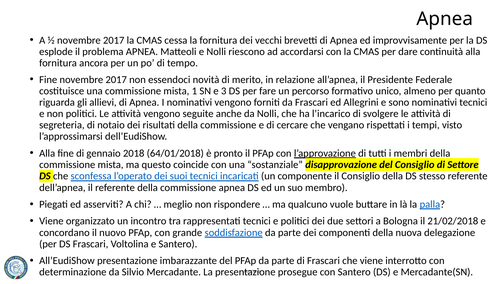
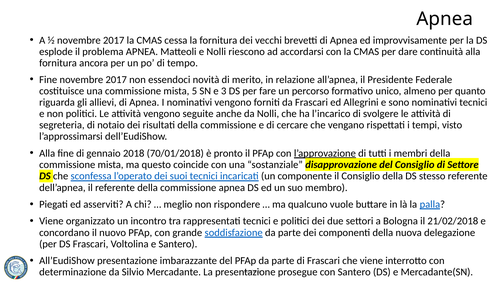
mista 1: 1 -> 5
64/01/2018: 64/01/2018 -> 70/01/2018
